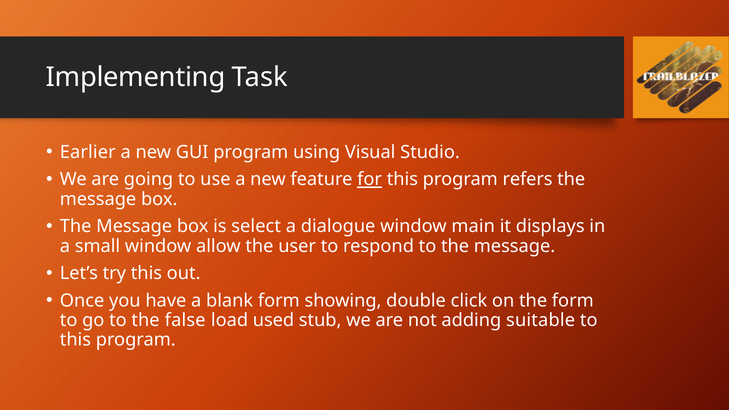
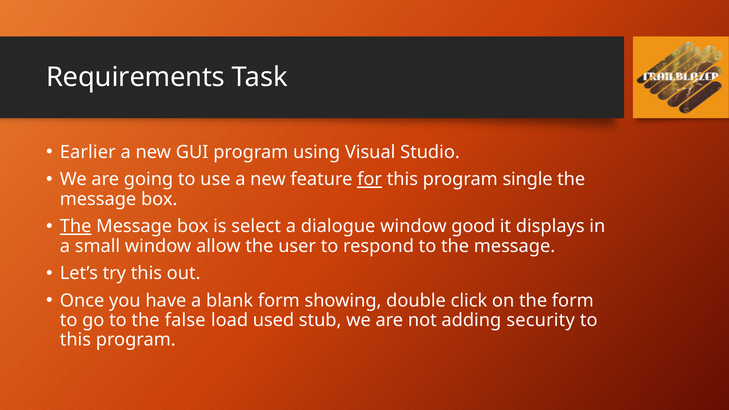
Implementing: Implementing -> Requirements
refers: refers -> single
The at (76, 226) underline: none -> present
main: main -> good
suitable: suitable -> security
